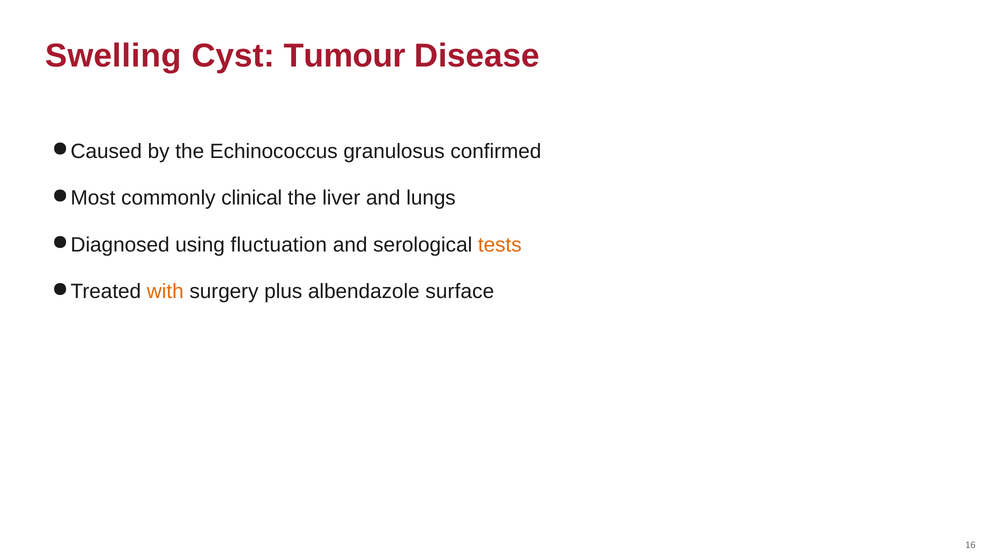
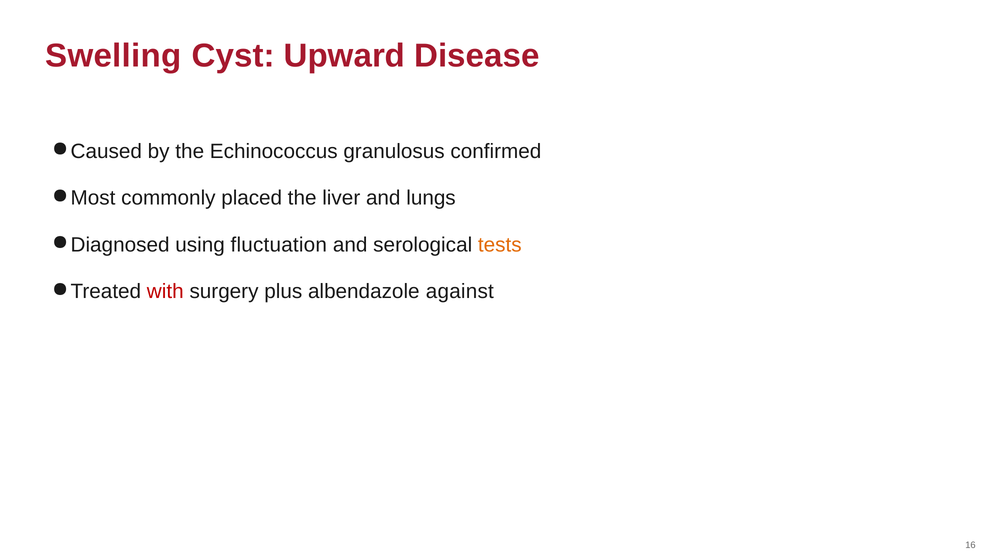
Tumour: Tumour -> Upward
clinical: clinical -> placed
with colour: orange -> red
surface: surface -> against
